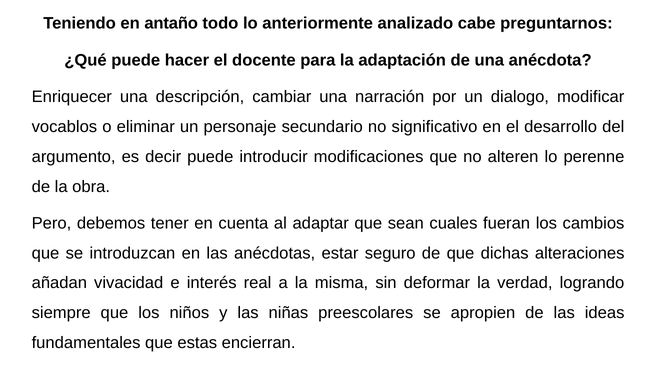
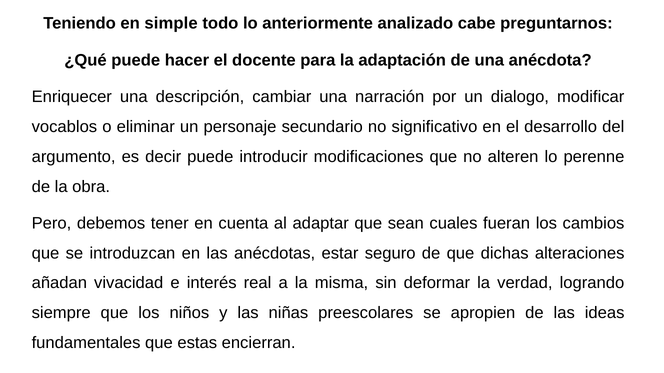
antaño: antaño -> simple
